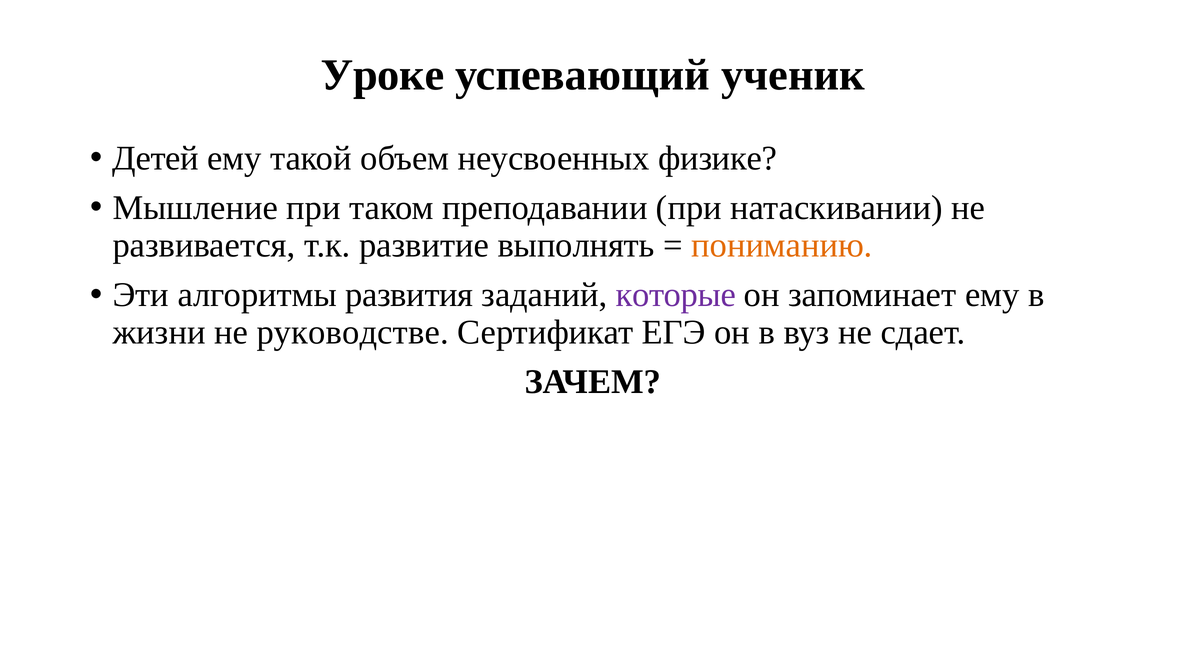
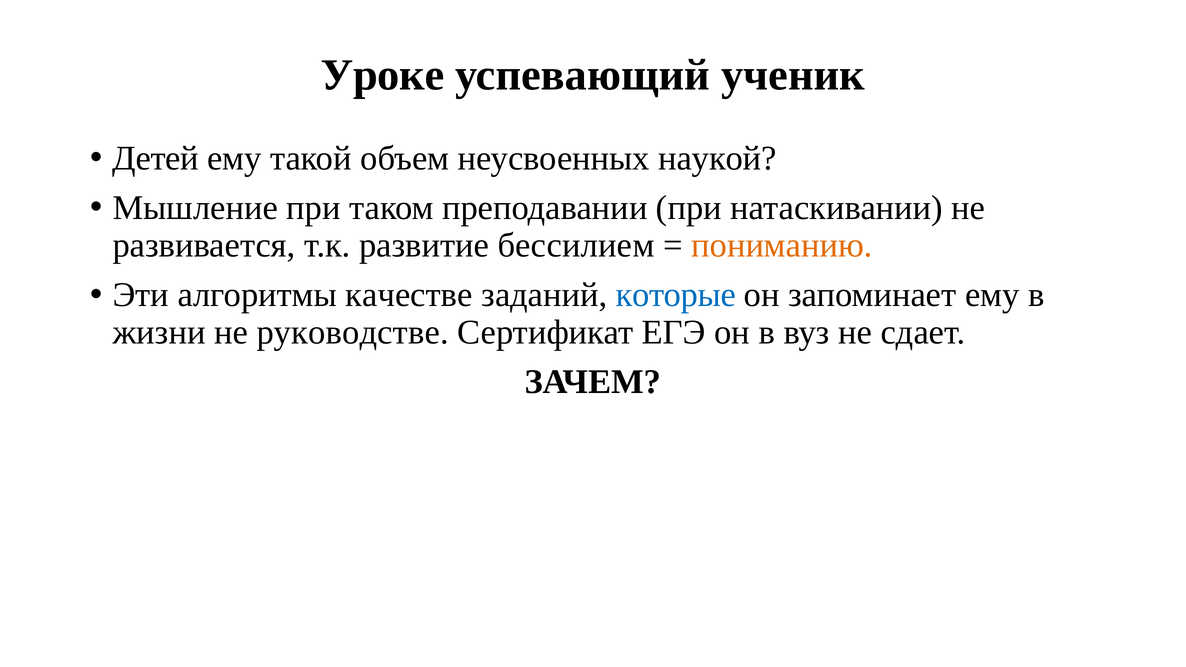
физике: физике -> наукой
выполнять: выполнять -> бессилием
развития: развития -> качестве
которые colour: purple -> blue
